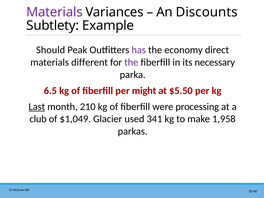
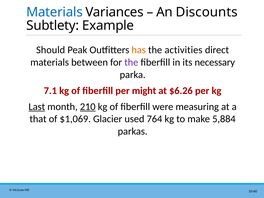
Materials at (54, 12) colour: purple -> blue
has colour: purple -> orange
economy: economy -> activities
different: different -> between
6.5: 6.5 -> 7.1
$5.50: $5.50 -> $6.26
210 underline: none -> present
processing: processing -> measuring
club: club -> that
$1,049: $1,049 -> $1,069
341: 341 -> 764
1,958: 1,958 -> 5,884
